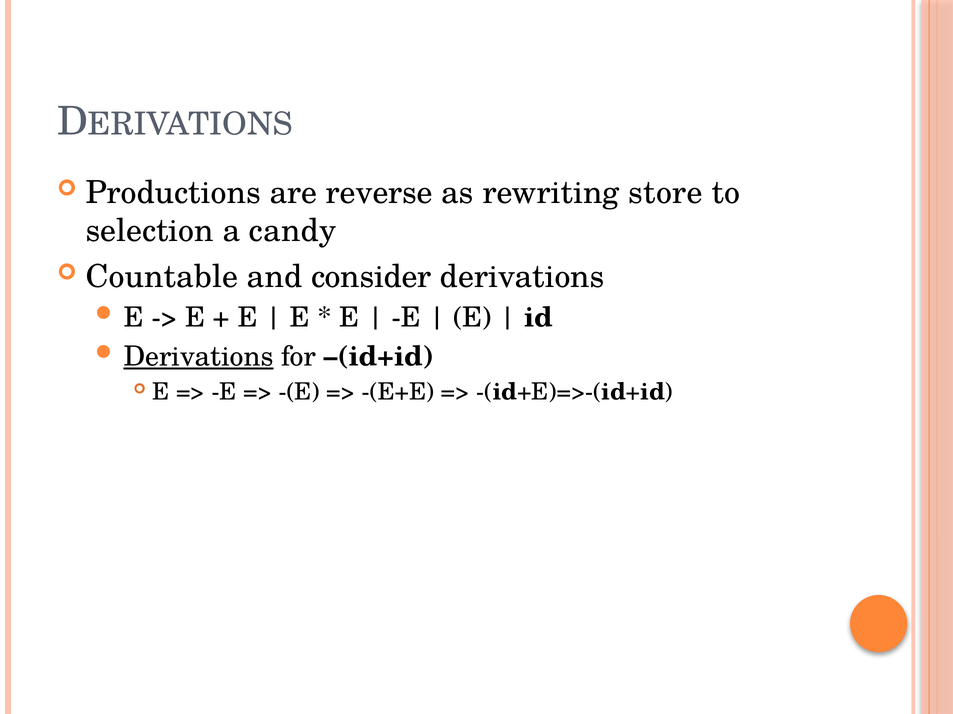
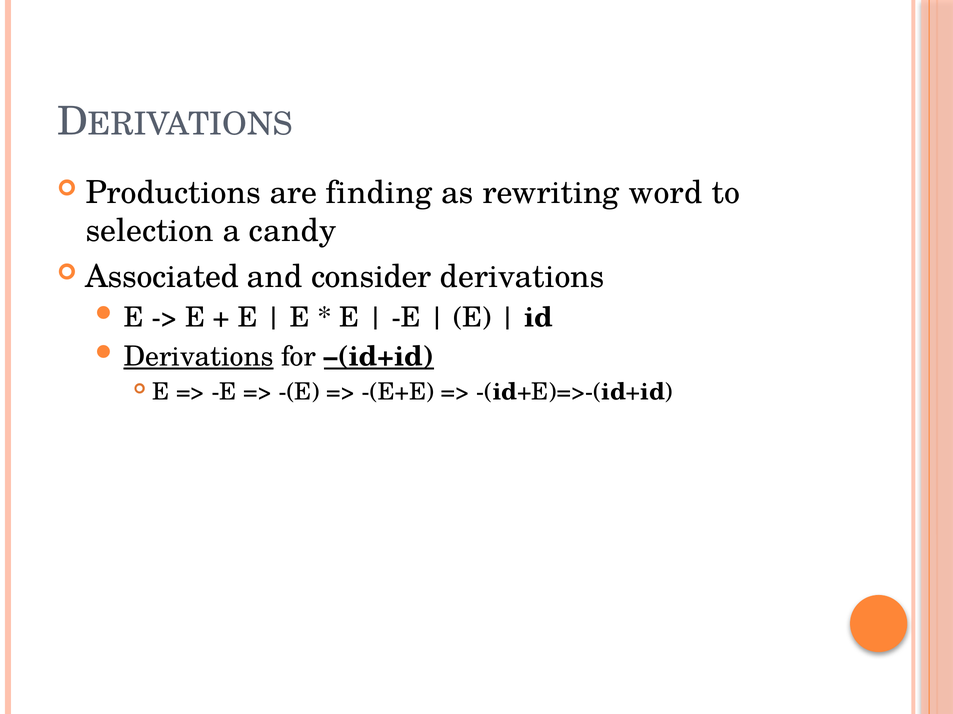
reverse: reverse -> finding
store: store -> word
Countable: Countable -> Associated
–(id+id underline: none -> present
